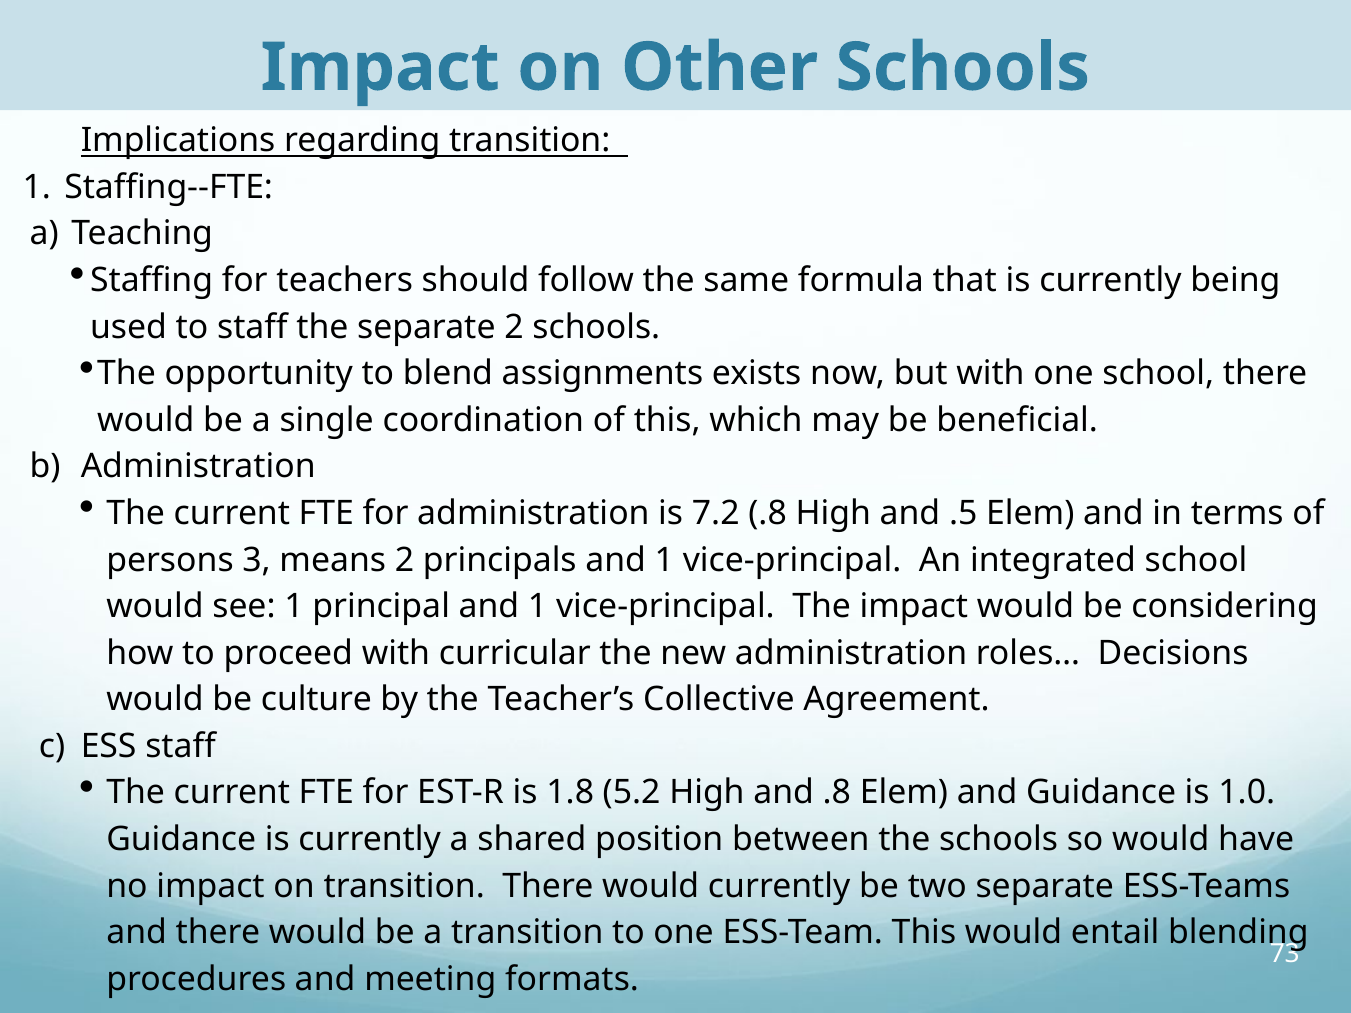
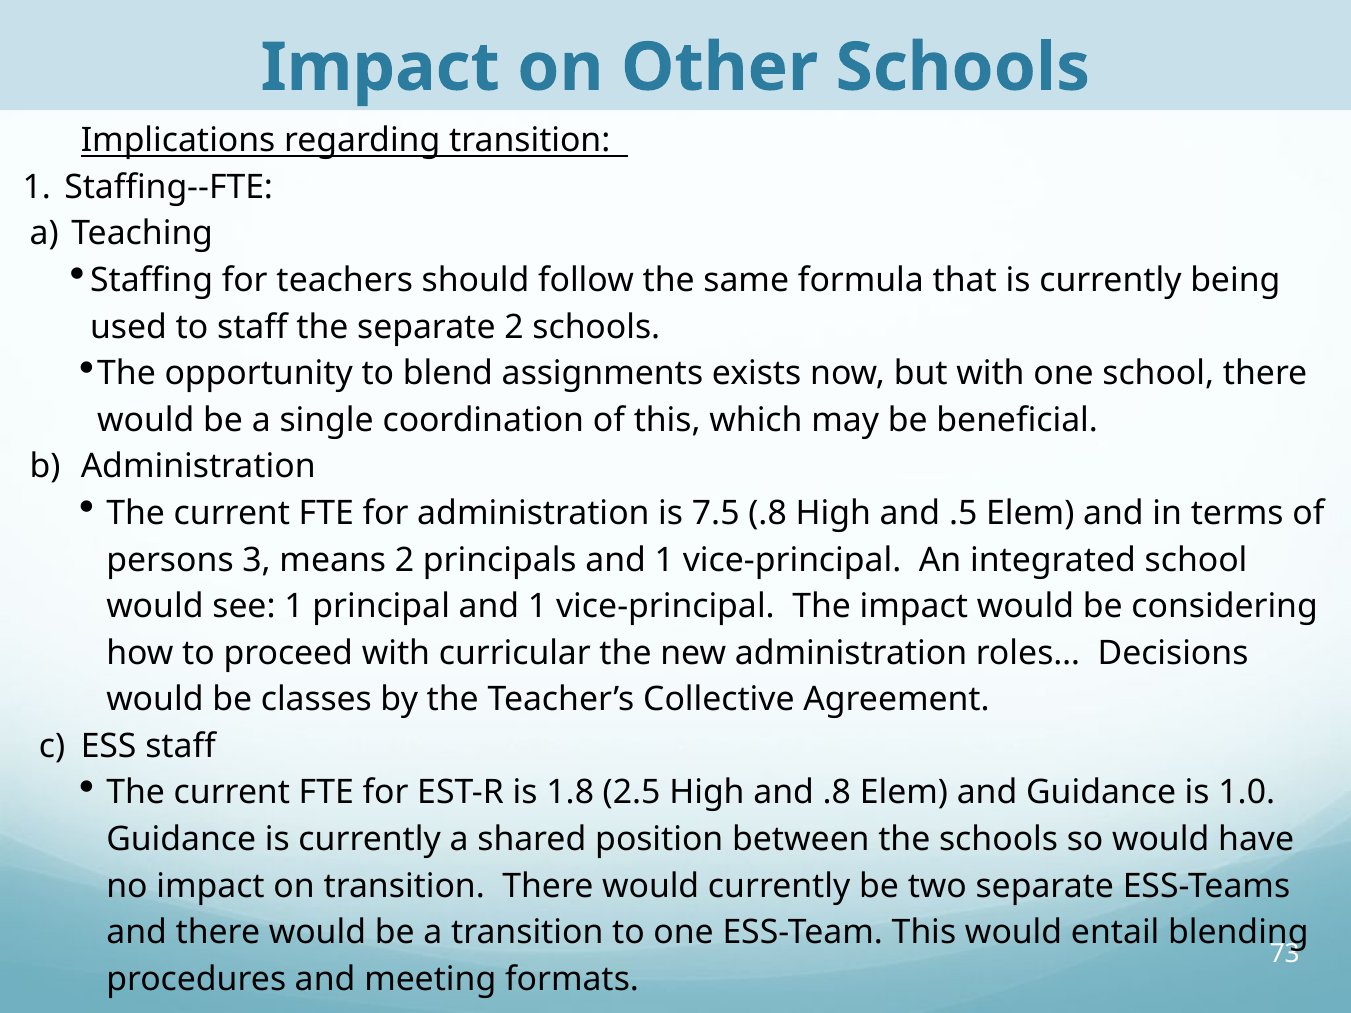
7.2: 7.2 -> 7.5
culture: culture -> classes
5.2: 5.2 -> 2.5
